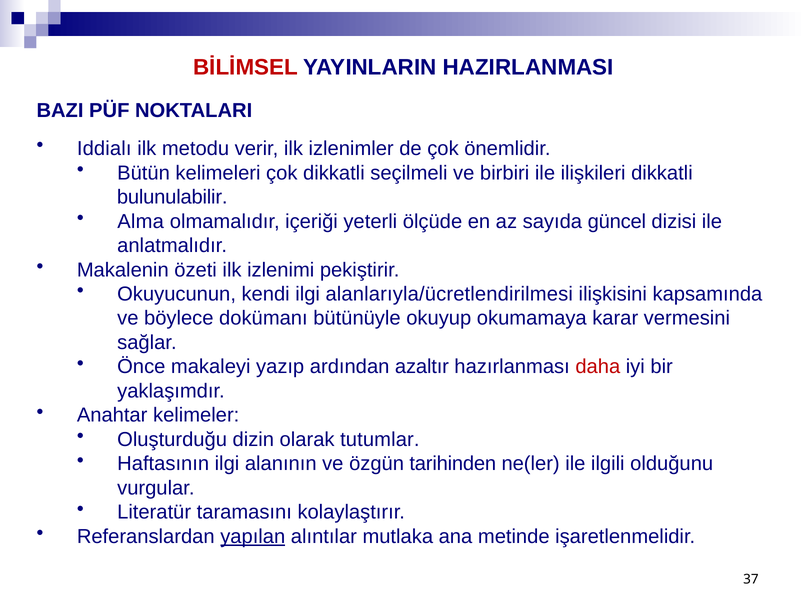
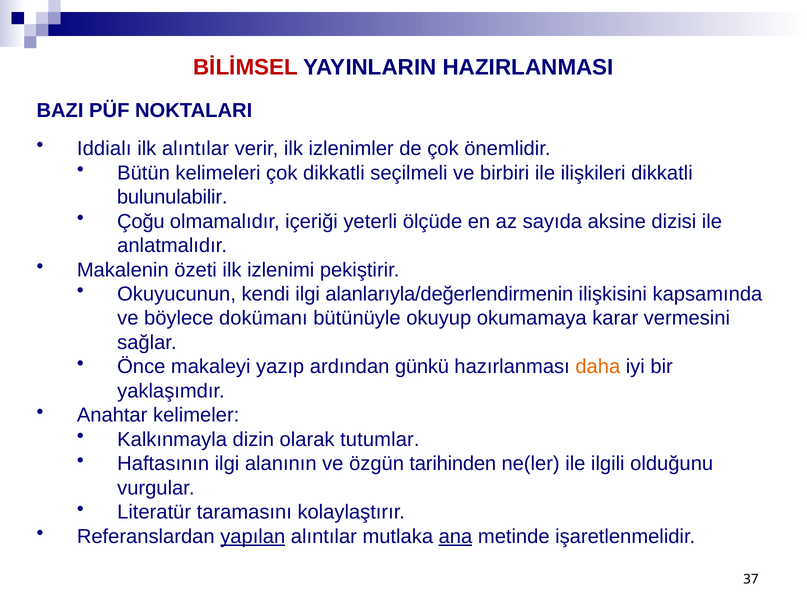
ilk metodu: metodu -> alıntılar
Alma: Alma -> Çoğu
güncel: güncel -> aksine
alanlarıyla/ücretlendirilmesi: alanlarıyla/ücretlendirilmesi -> alanlarıyla/değerlendirmenin
azaltır: azaltır -> günkü
daha colour: red -> orange
Oluşturduğu: Oluşturduğu -> Kalkınmayla
ana underline: none -> present
